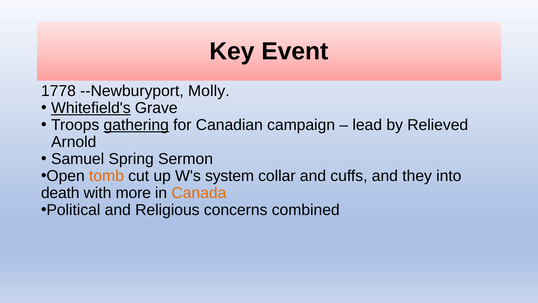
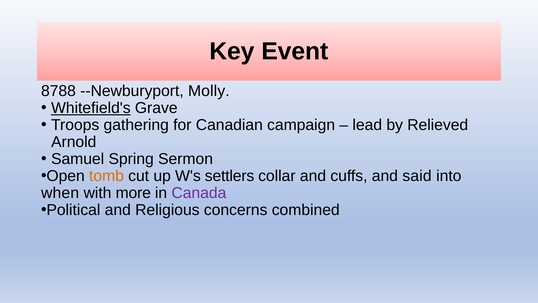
1778: 1778 -> 8788
gathering underline: present -> none
system: system -> settlers
they: they -> said
death: death -> when
Canada colour: orange -> purple
